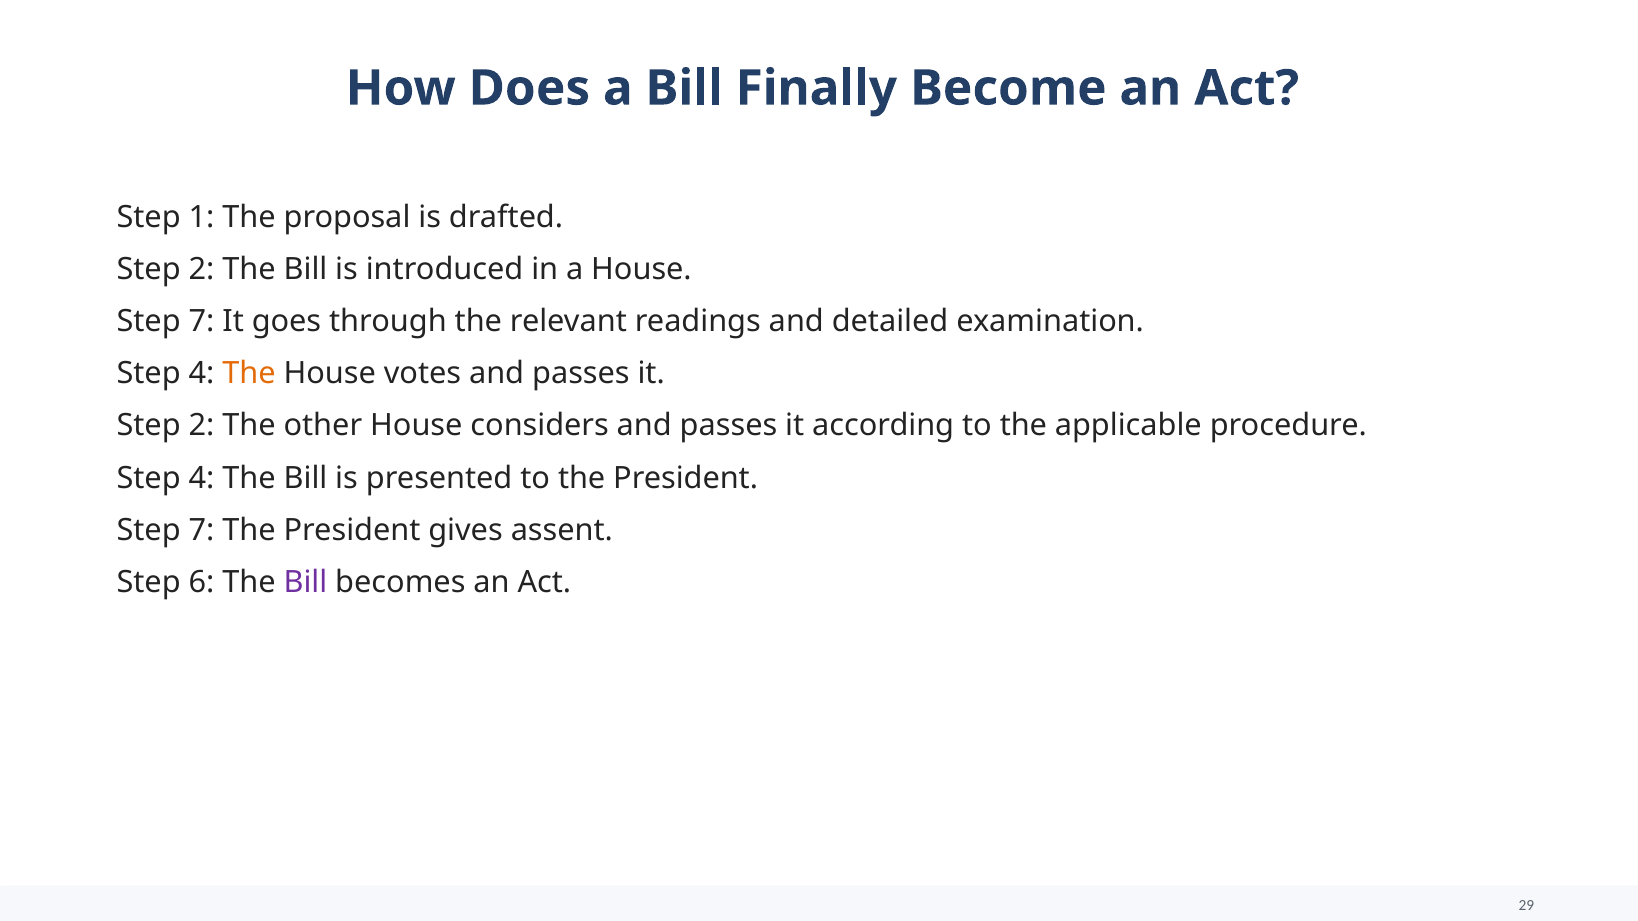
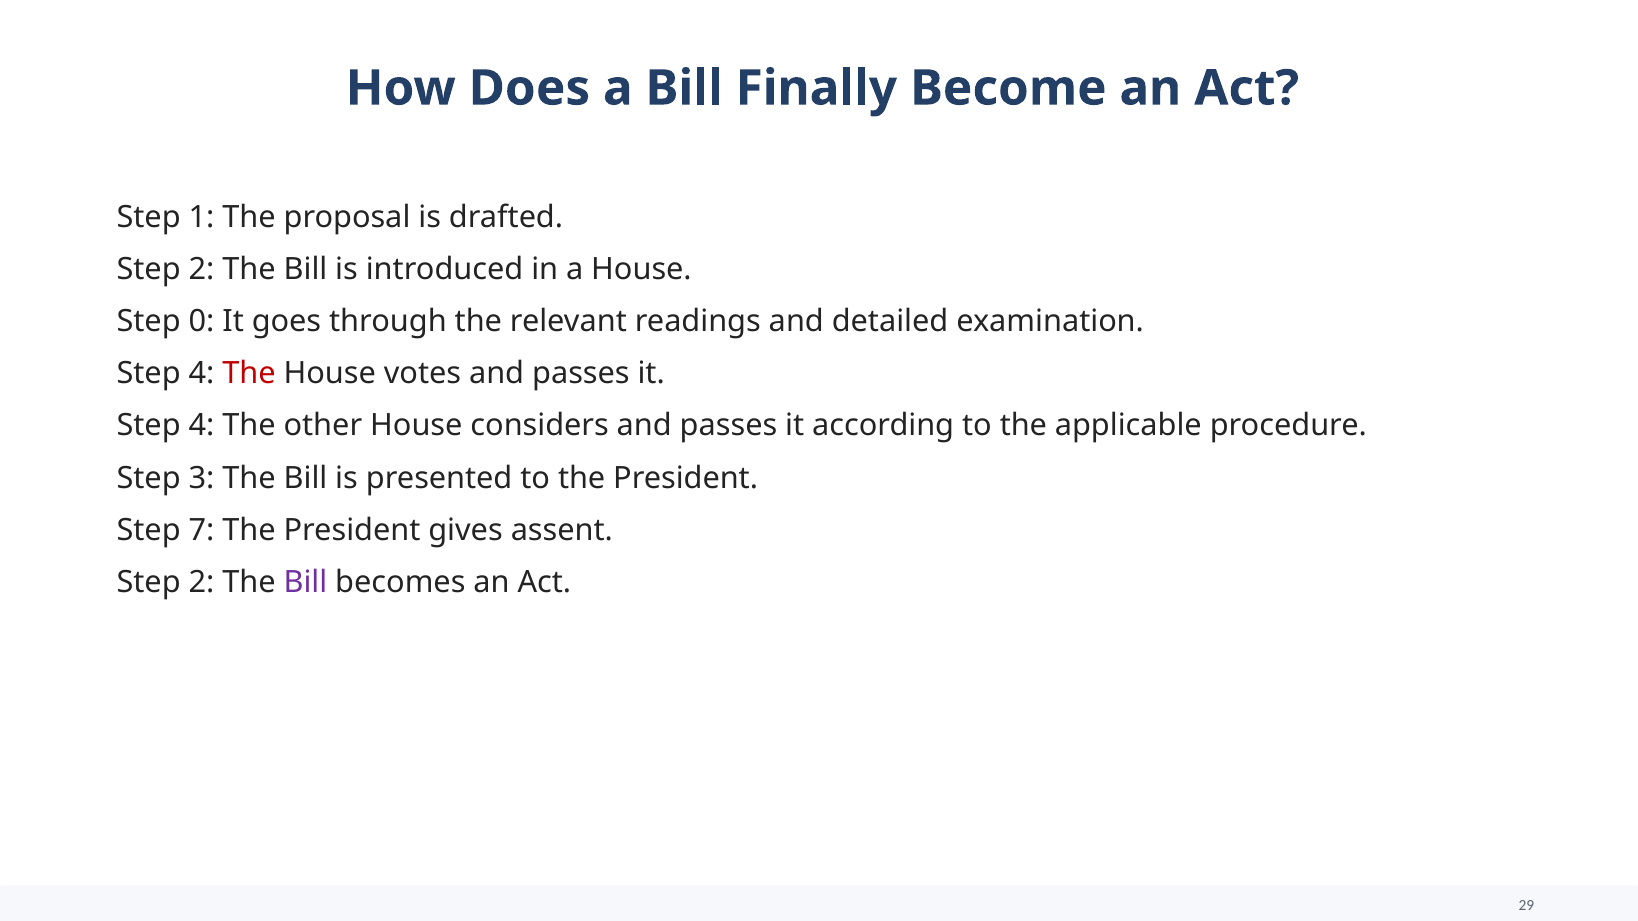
7 at (201, 321): 7 -> 0
The at (249, 374) colour: orange -> red
2 at (201, 426): 2 -> 4
4 at (201, 478): 4 -> 3
6 at (201, 583): 6 -> 2
